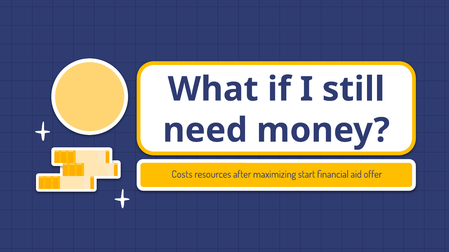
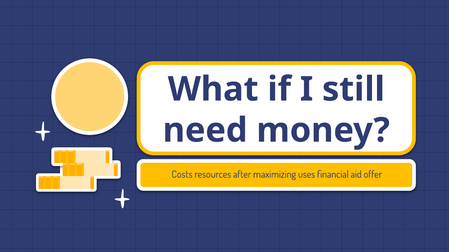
start: start -> uses
